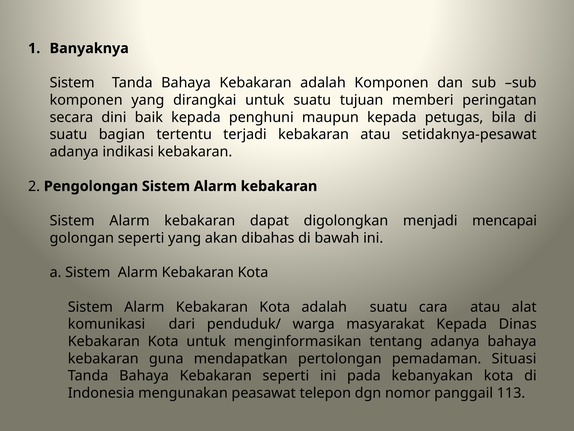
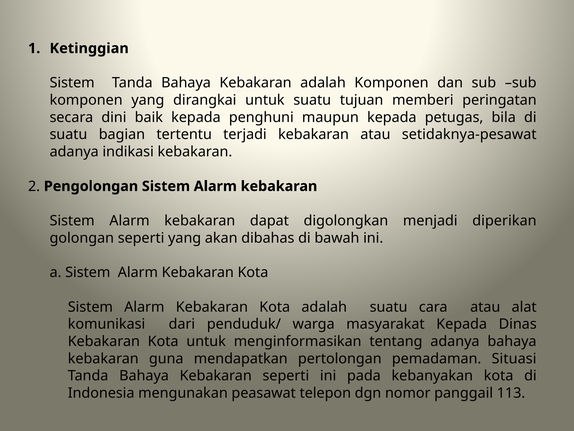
Banyaknya: Banyaknya -> Ketinggian
mencapai: mencapai -> diperikan
